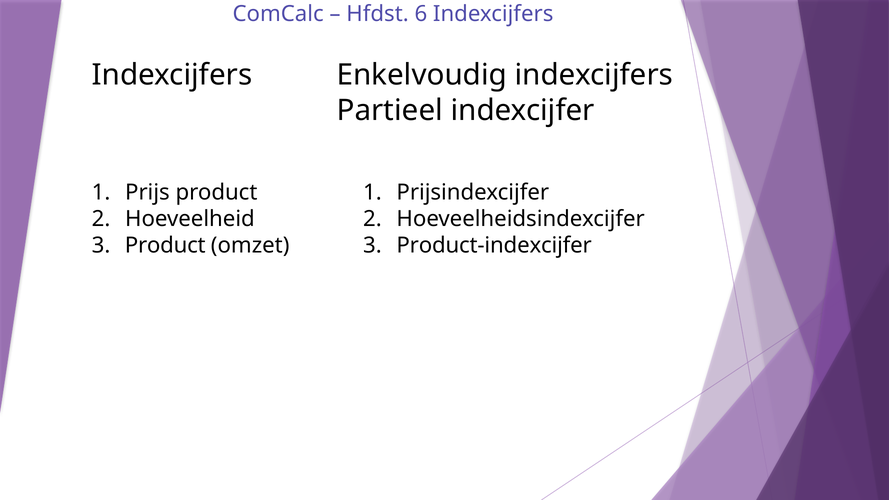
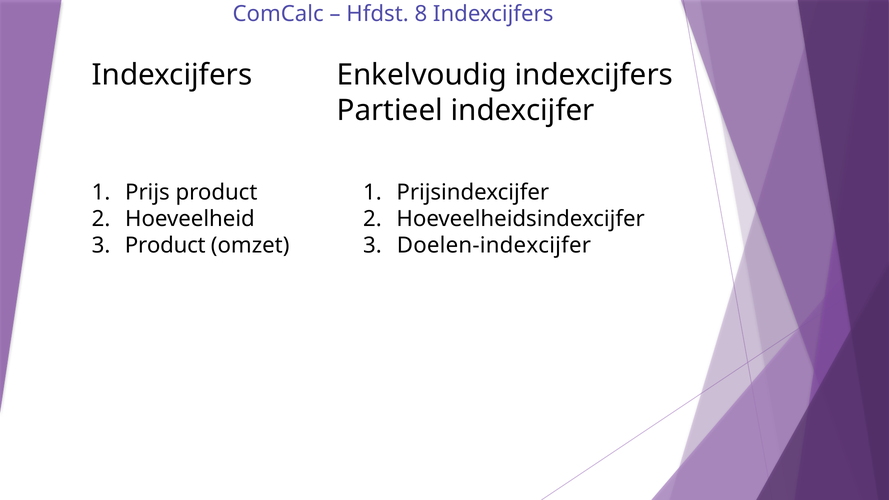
6: 6 -> 8
Product-indexcijfer: Product-indexcijfer -> Doelen-indexcijfer
